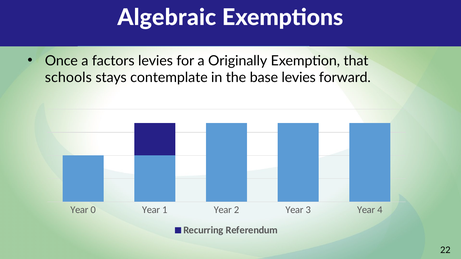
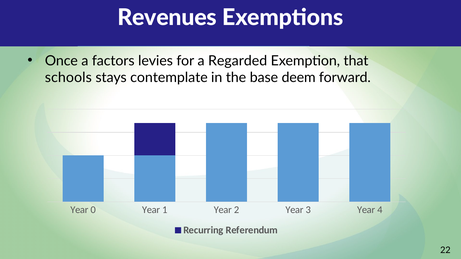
Algebraic: Algebraic -> Revenues
Originally: Originally -> Regarded
base levies: levies -> deem
